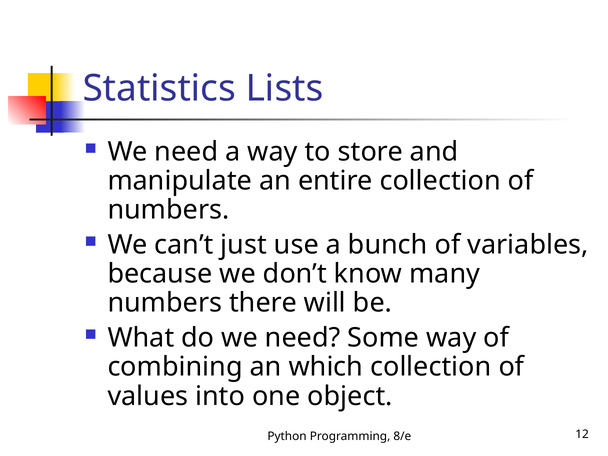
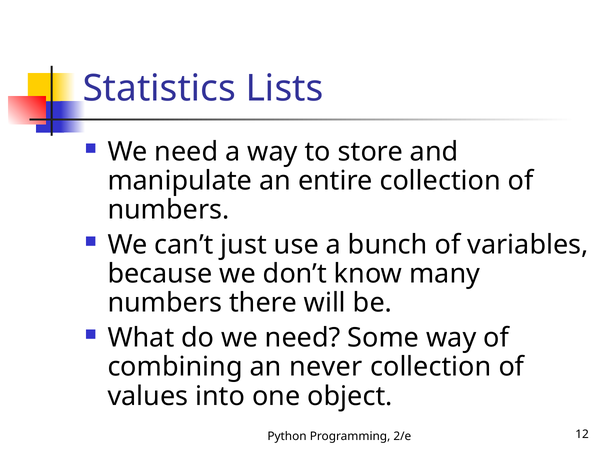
which: which -> never
8/e: 8/e -> 2/e
